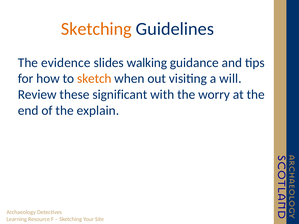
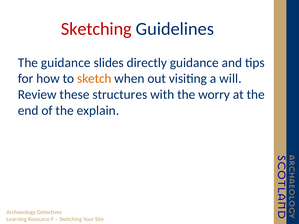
Sketching at (96, 29) colour: orange -> red
The evidence: evidence -> guidance
walking: walking -> directly
significant: significant -> structures
